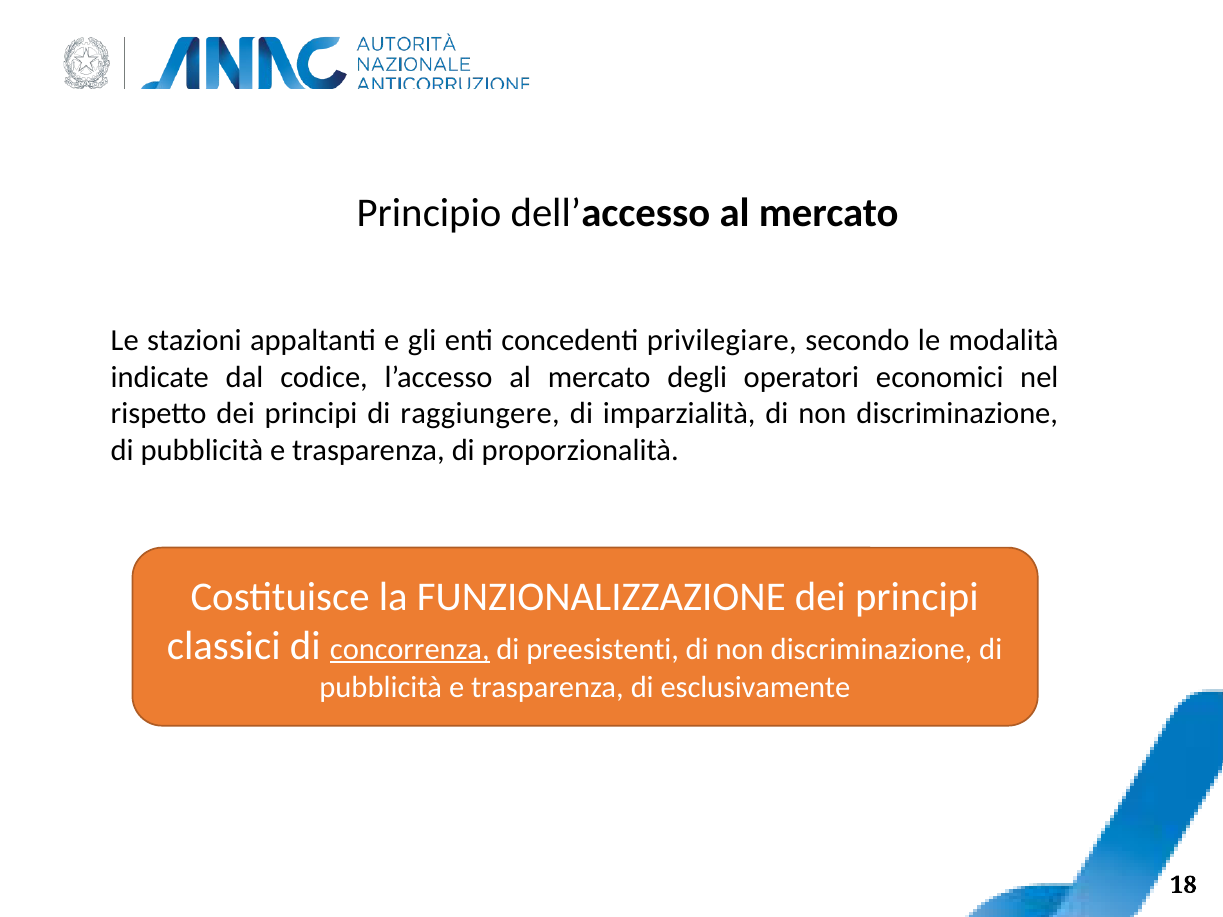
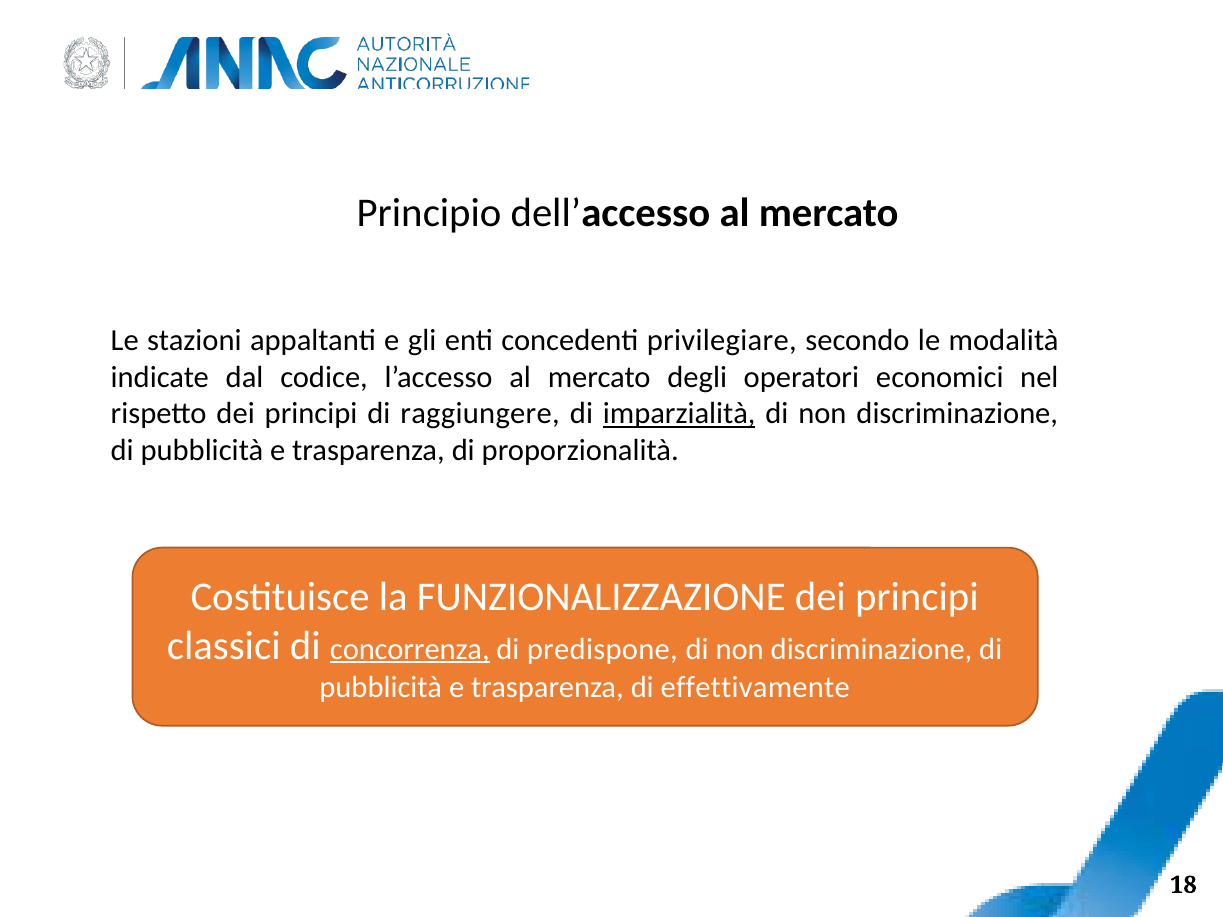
imparzialità underline: none -> present
preesistenti: preesistenti -> predispone
esclusivamente: esclusivamente -> effettivamente
